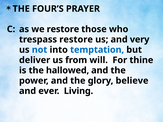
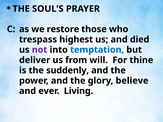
FOUR’S: FOUR’S -> SOUL’S
trespass restore: restore -> highest
very: very -> died
not colour: blue -> purple
hallowed: hallowed -> suddenly
